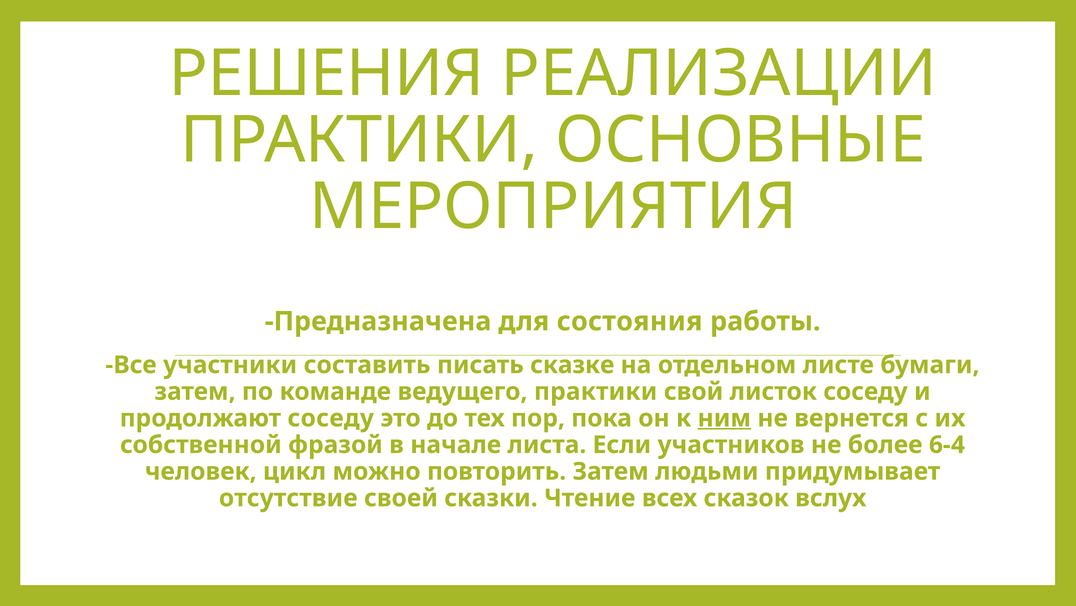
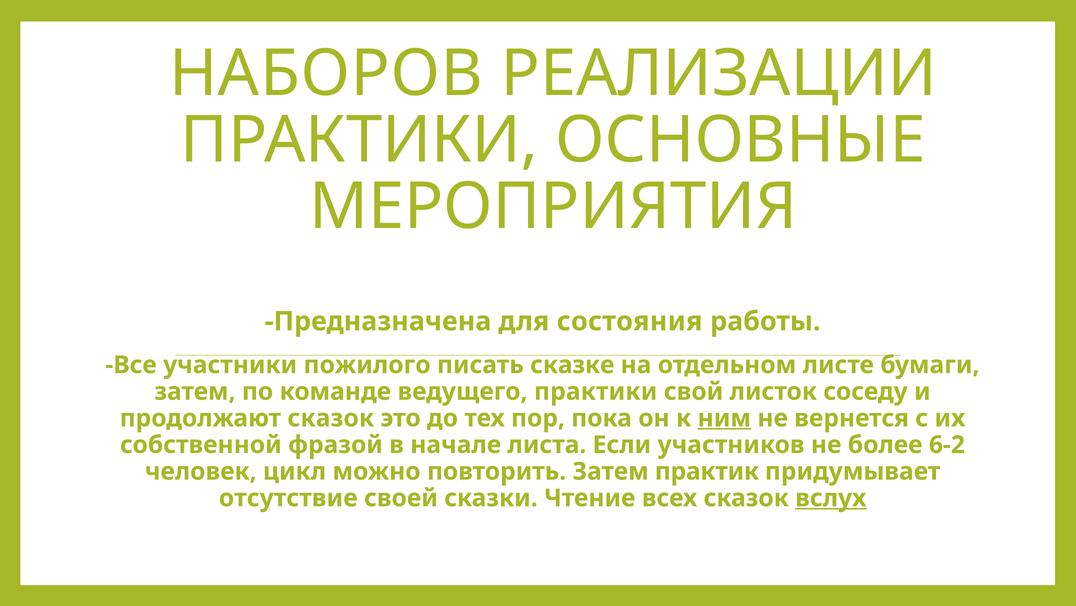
РЕШЕНИЯ: РЕШЕНИЯ -> НАБОРОВ
составить: составить -> пожилого
продолжают соседу: соседу -> сказок
6-4: 6-4 -> 6-2
людьми: людьми -> практик
вслух underline: none -> present
